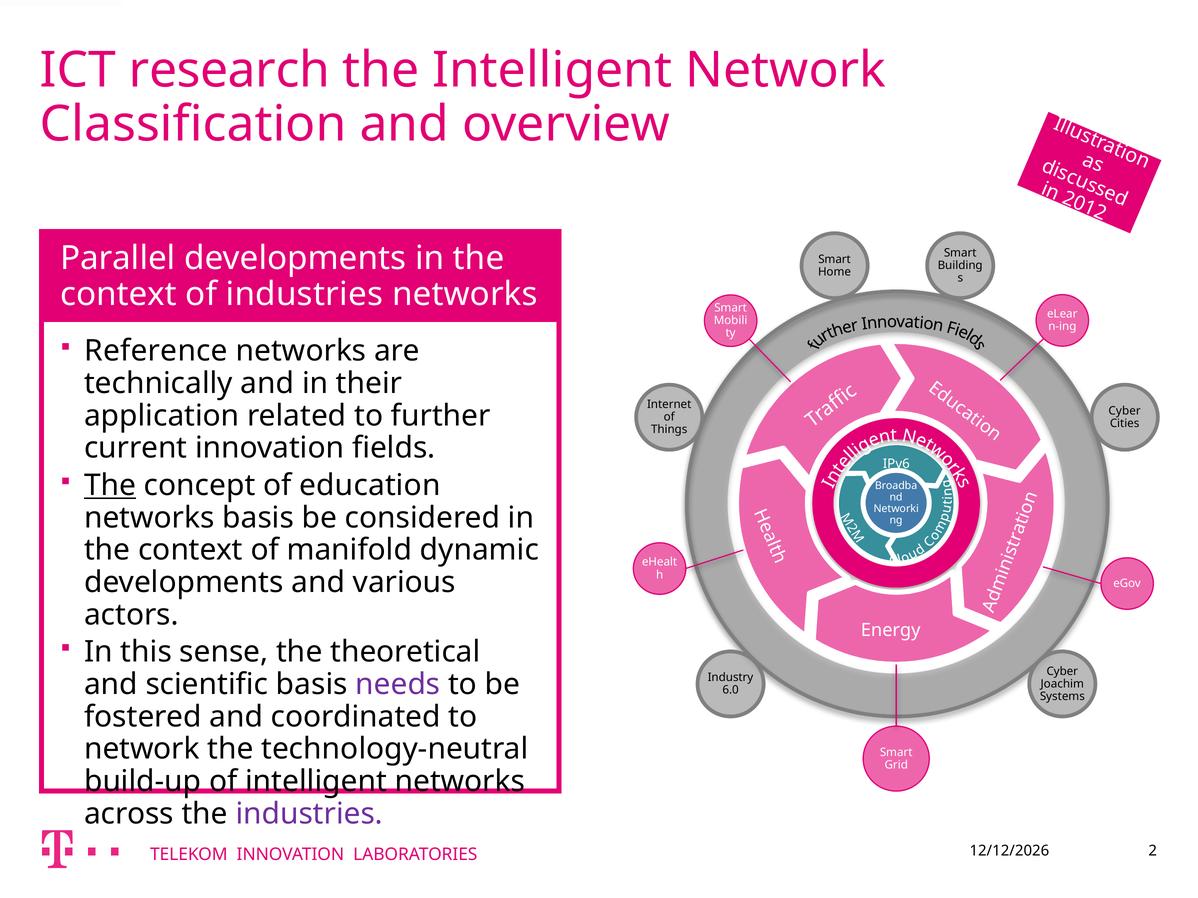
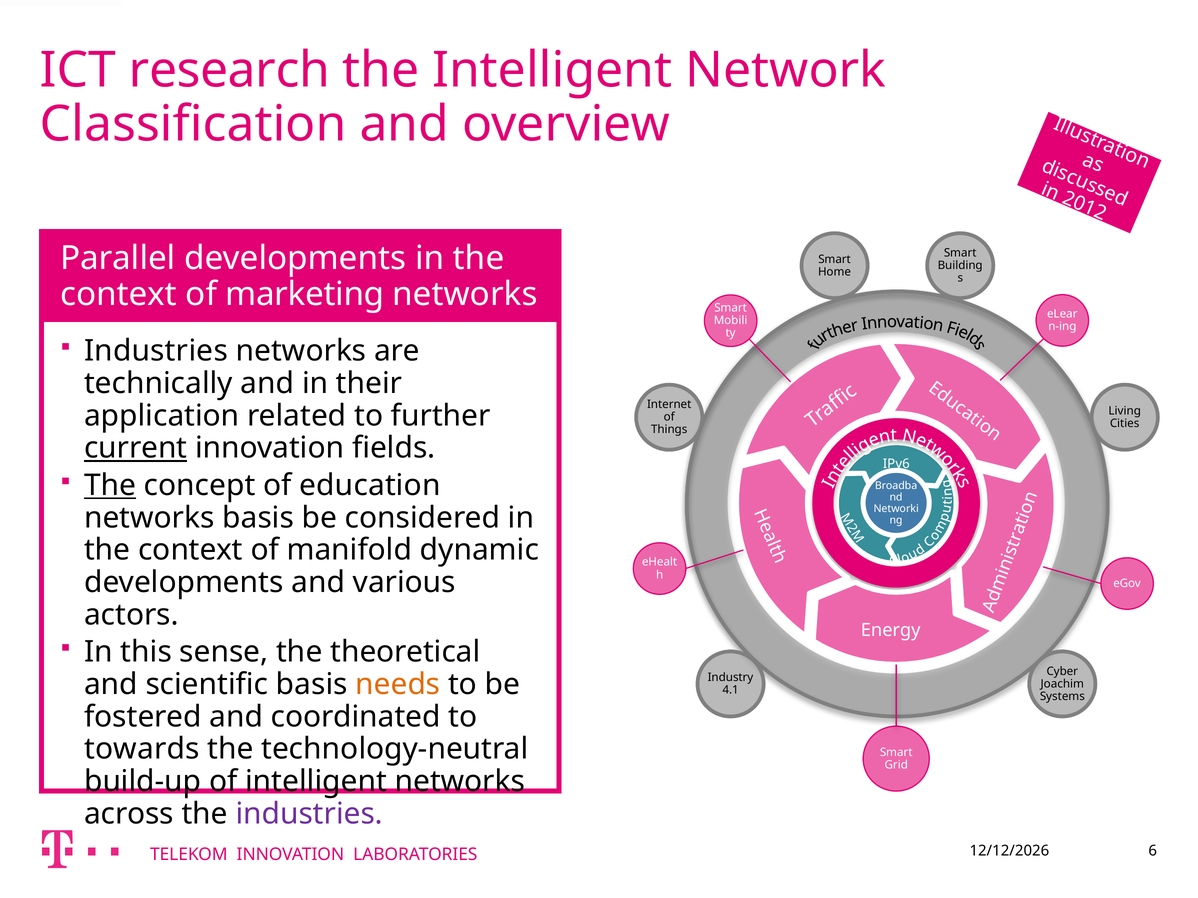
of industries: industries -> marketing
Reference at (156, 351): Reference -> Industries
Cyber at (1125, 411): Cyber -> Living
current underline: none -> present
needs colour: purple -> orange
6.0: 6.0 -> 4.1
network at (142, 750): network -> towards
2 at (1153, 852): 2 -> 6
